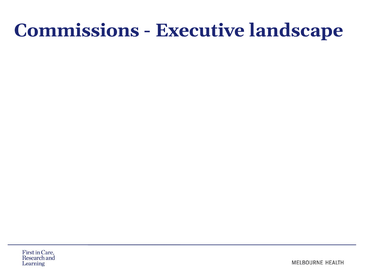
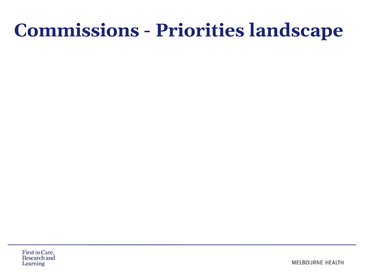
Executive: Executive -> Priorities
